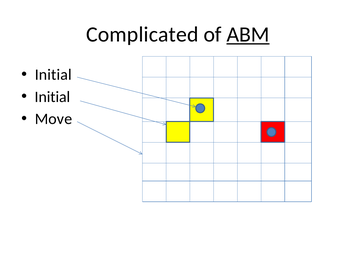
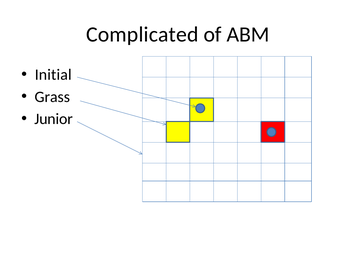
ABM underline: present -> none
Initial at (52, 97): Initial -> Grass
Move: Move -> Junior
